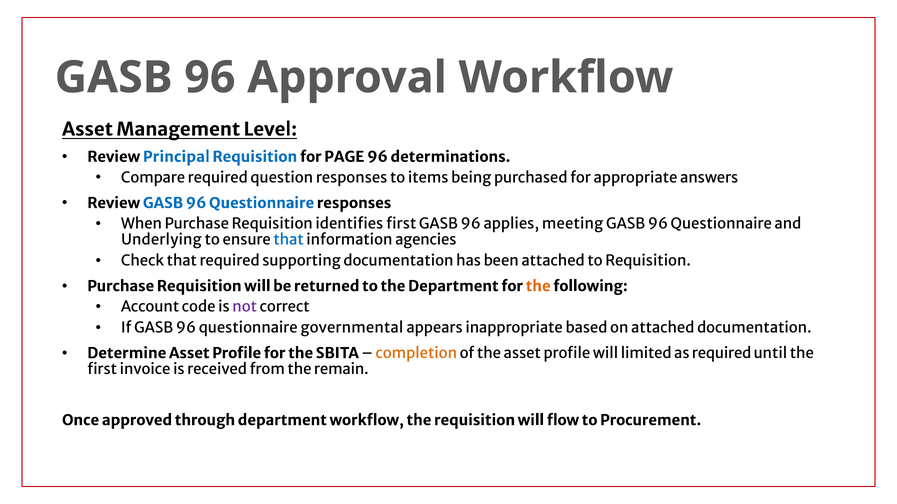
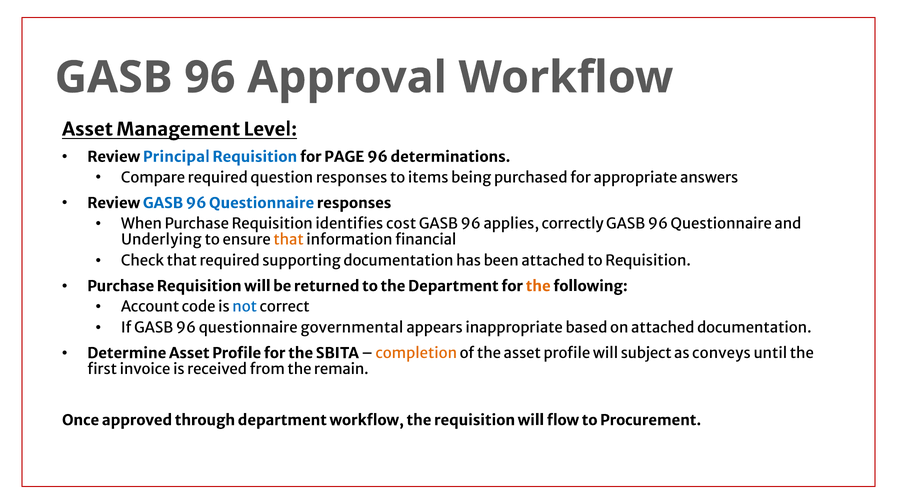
identifies first: first -> cost
meeting: meeting -> correctly
that at (289, 240) colour: blue -> orange
agencies: agencies -> financial
not colour: purple -> blue
limited: limited -> subject
as required: required -> conveys
